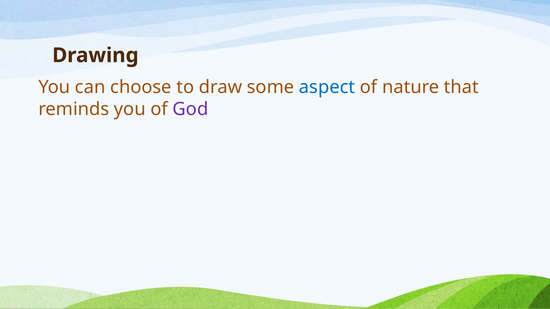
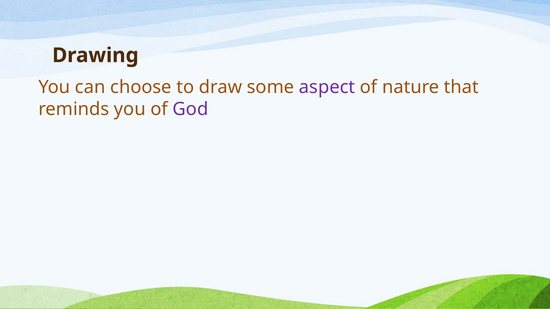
aspect colour: blue -> purple
